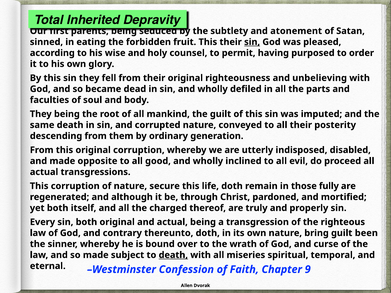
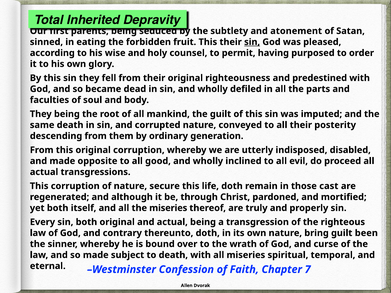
unbelieving: unbelieving -> predestined
fully: fully -> cast
the charged: charged -> miseries
death at (173, 255) underline: present -> none
9: 9 -> 7
